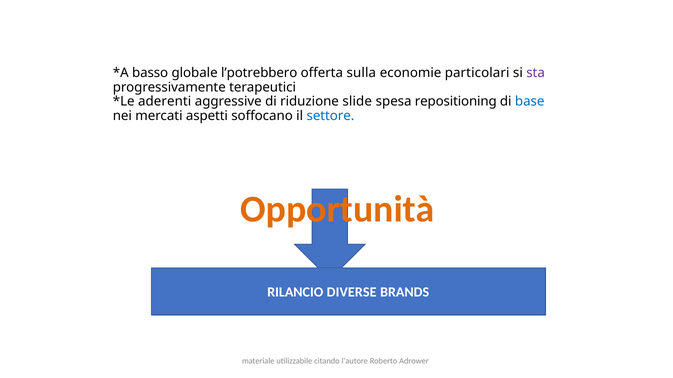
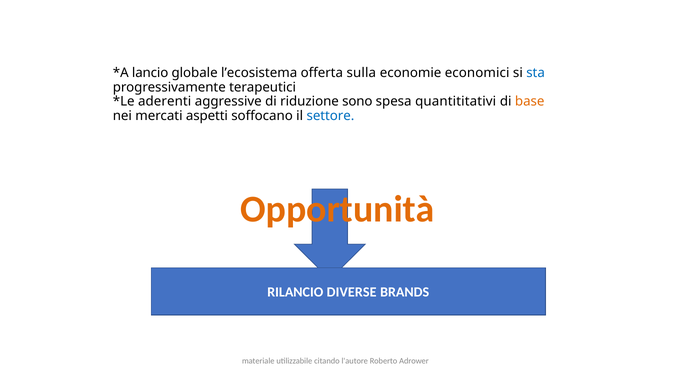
basso: basso -> lancio
l’potrebbero: l’potrebbero -> l’ecosistema
particolari: particolari -> economici
sta colour: purple -> blue
slide: slide -> sono
repositioning: repositioning -> quantititativi
base colour: blue -> orange
